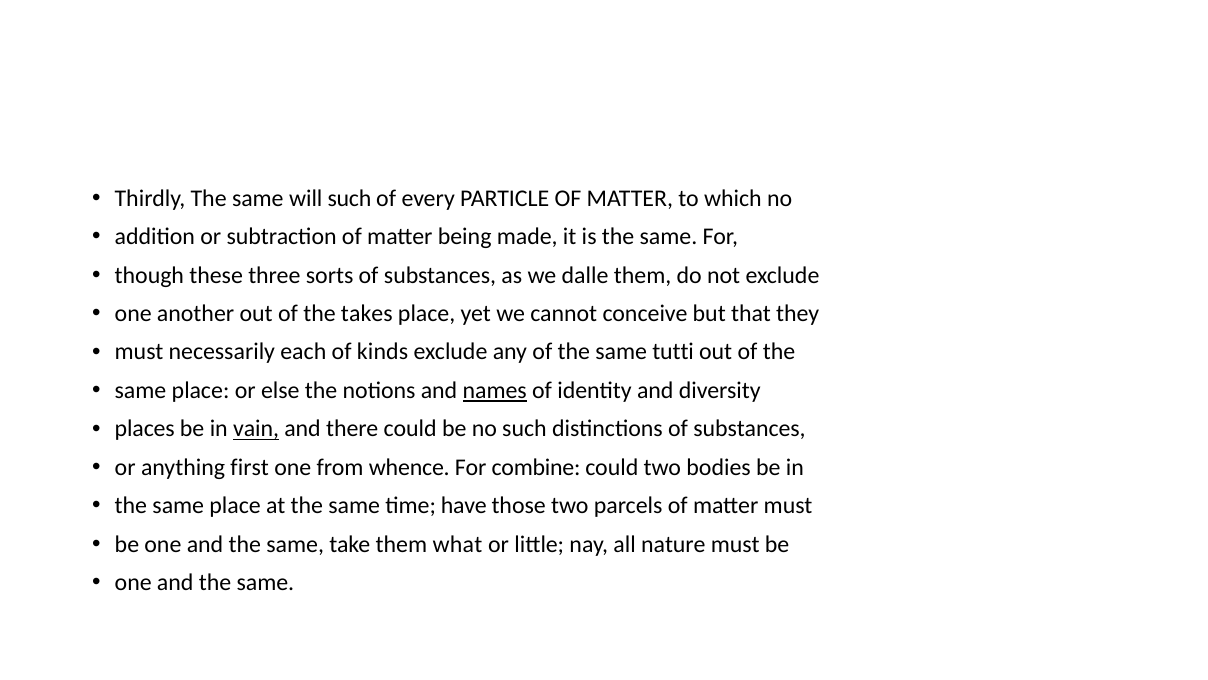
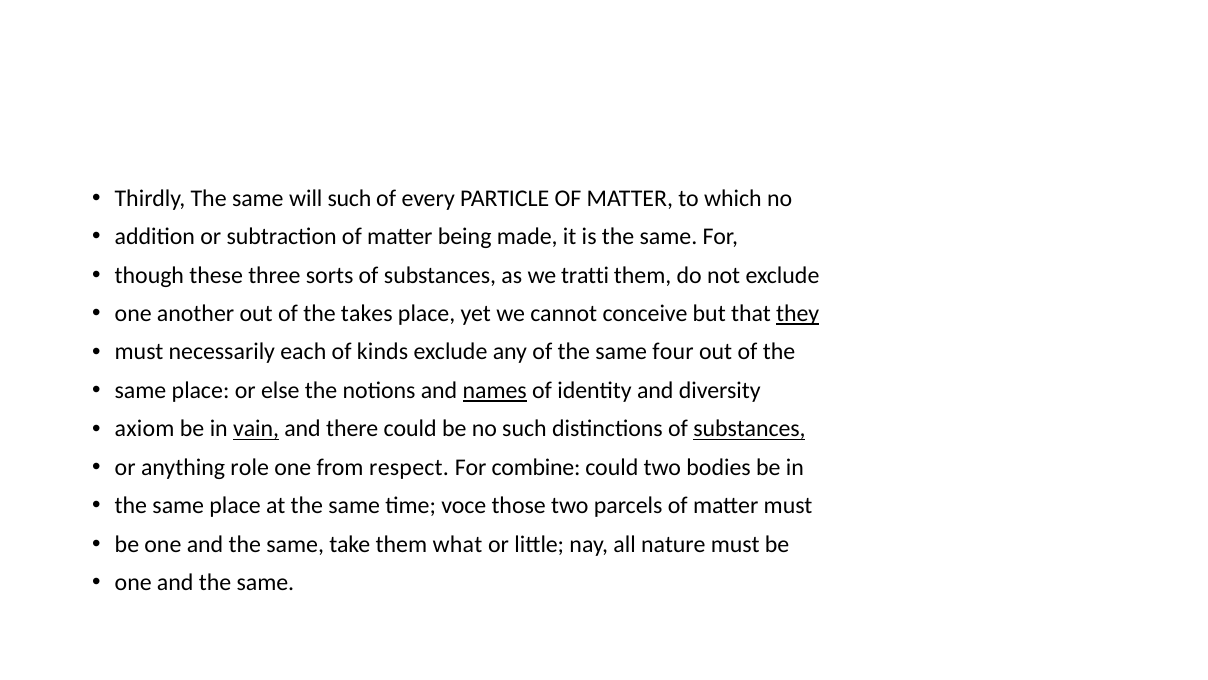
dalle: dalle -> tratti
they underline: none -> present
tutti: tutti -> four
places: places -> axiom
substances at (749, 429) underline: none -> present
first: first -> role
whence: whence -> respect
have: have -> voce
